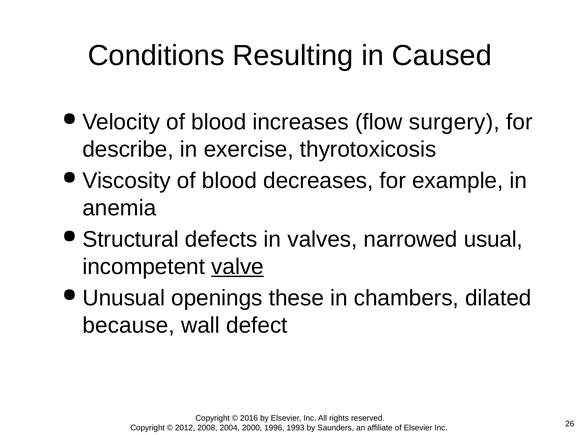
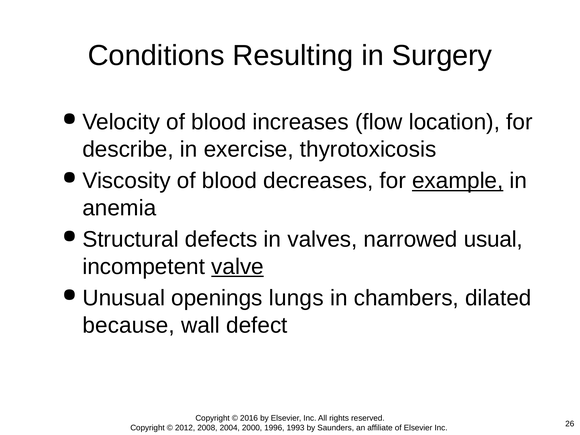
Caused: Caused -> Surgery
surgery: surgery -> location
example underline: none -> present
these: these -> lungs
